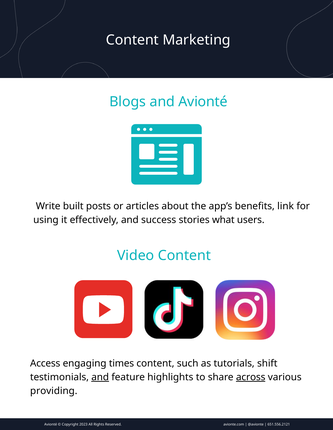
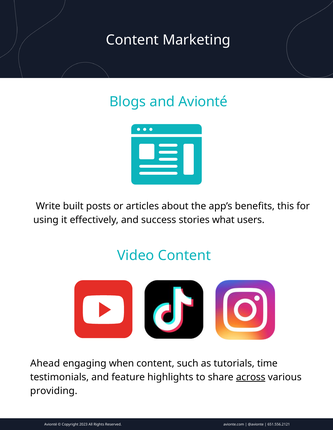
link: link -> this
Access: Access -> Ahead
times: times -> when
shift: shift -> time
and at (100, 378) underline: present -> none
